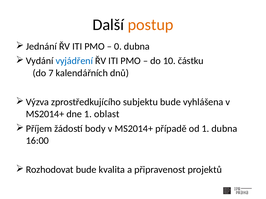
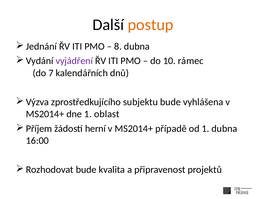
0: 0 -> 8
vyjádření colour: blue -> purple
částku: částku -> rámec
body: body -> herní
